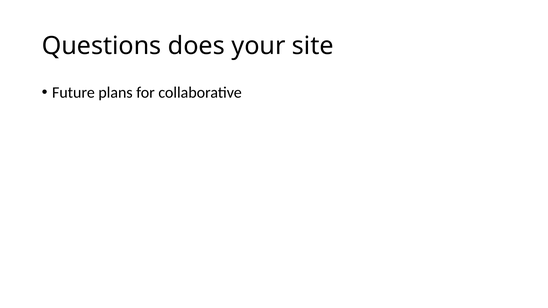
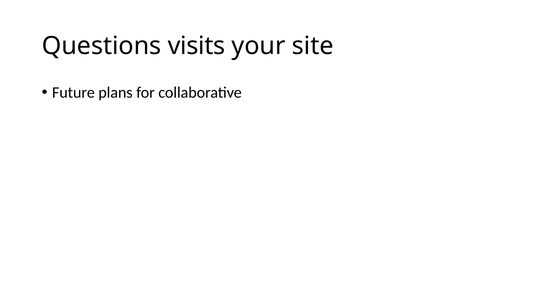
does: does -> visits
